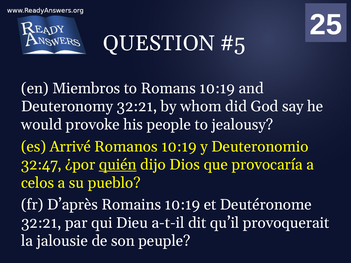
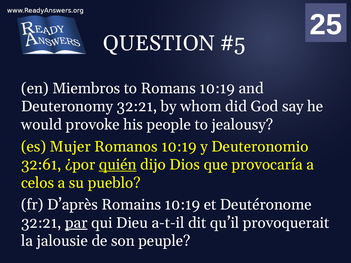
Arrivé: Arrivé -> Mujer
32:47: 32:47 -> 32:61
par underline: none -> present
